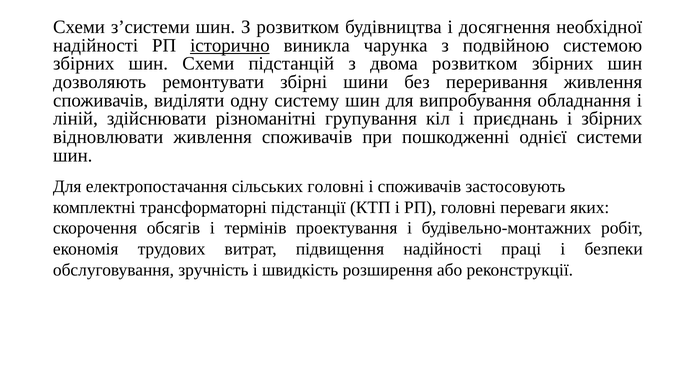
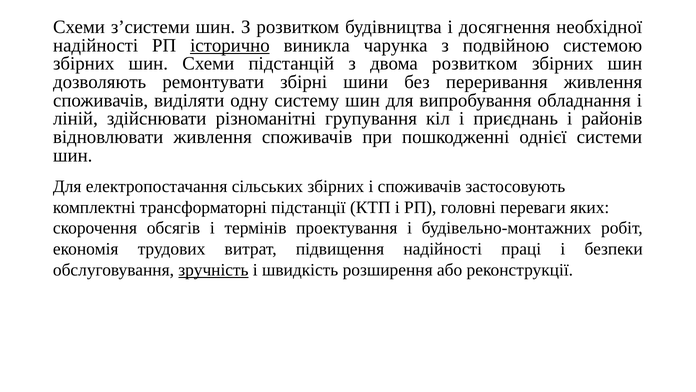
і збірних: збірних -> районів
сільських головні: головні -> збірних
зручність underline: none -> present
